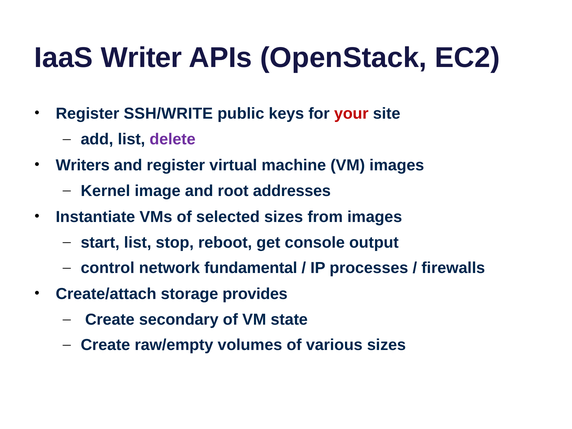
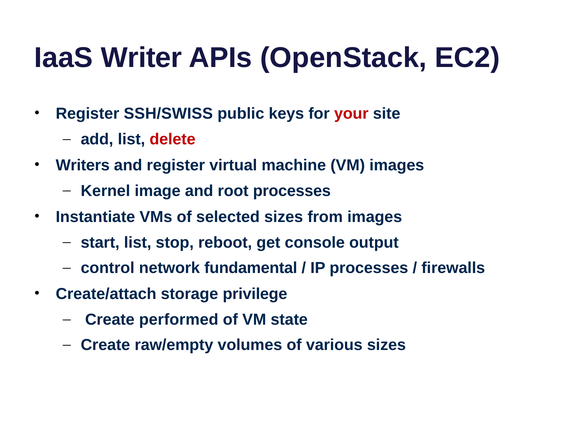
SSH/WRITE: SSH/WRITE -> SSH/SWISS
delete colour: purple -> red
root addresses: addresses -> processes
provides: provides -> privilege
secondary: secondary -> performed
